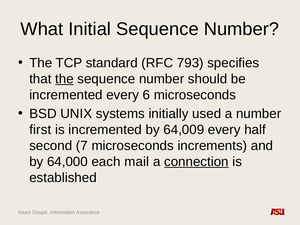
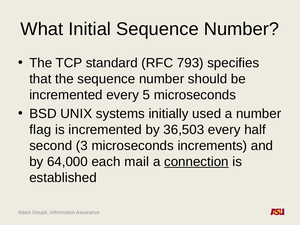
the at (64, 79) underline: present -> none
6: 6 -> 5
first: first -> flag
64,009: 64,009 -> 36,503
7: 7 -> 3
